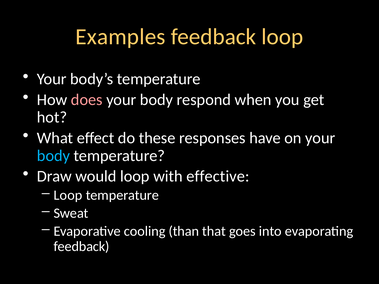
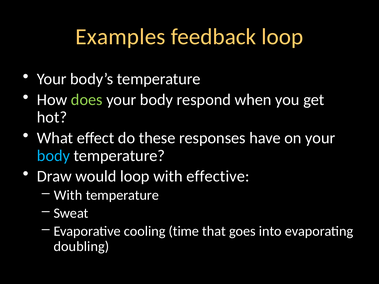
does colour: pink -> light green
Loop at (68, 195): Loop -> With
than: than -> time
feedback at (82, 247): feedback -> doubling
